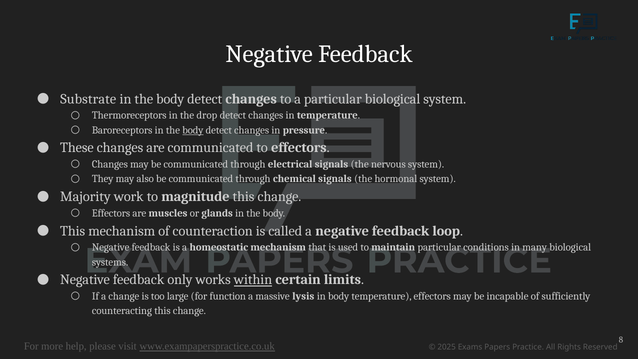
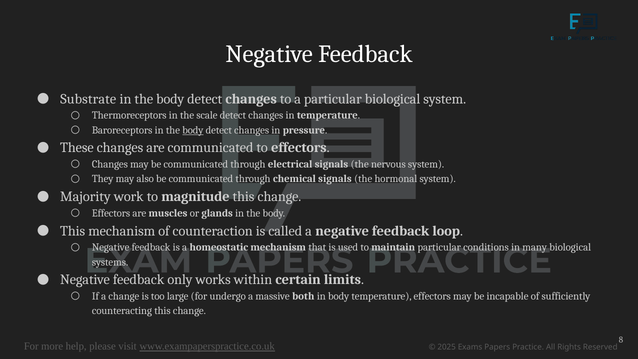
drop: drop -> scale
within underline: present -> none
function: function -> undergo
lysis: lysis -> both
